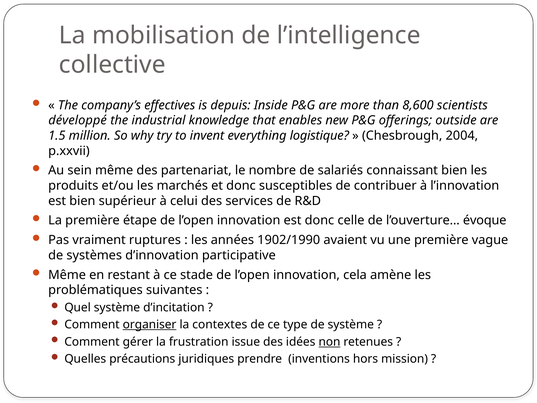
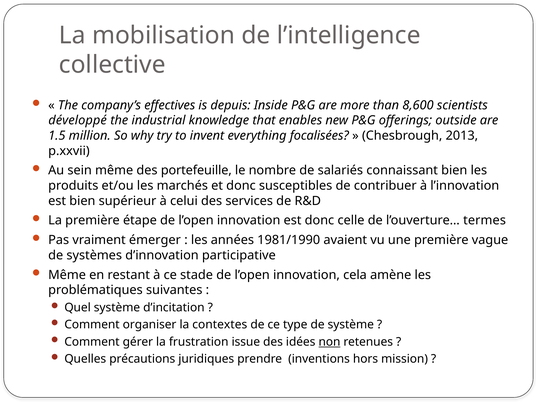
logistique: logistique -> focalisées
2004: 2004 -> 2013
partenariat: partenariat -> portefeuille
évoque: évoque -> termes
ruptures: ruptures -> émerger
1902/1990: 1902/1990 -> 1981/1990
organiser underline: present -> none
